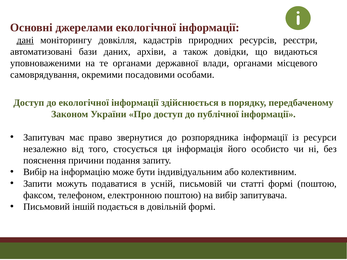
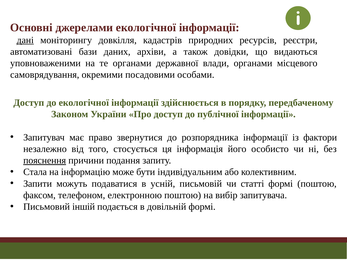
ресурси: ресурси -> фактори
пояснення underline: none -> present
Вибір at (35, 172): Вибір -> Стала
